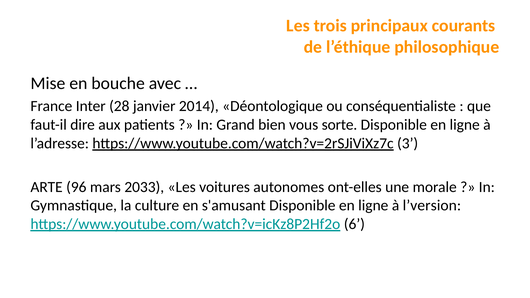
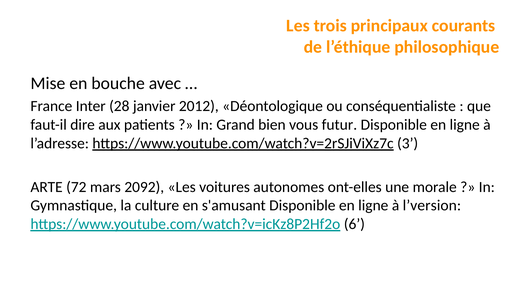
2014: 2014 -> 2012
sorte: sorte -> futur
96: 96 -> 72
2033: 2033 -> 2092
